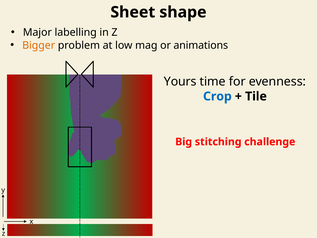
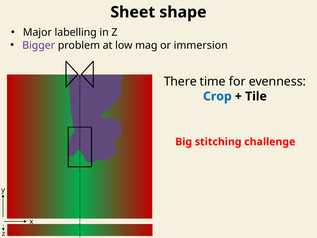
Bigger colour: orange -> purple
animations: animations -> immersion
Yours: Yours -> There
